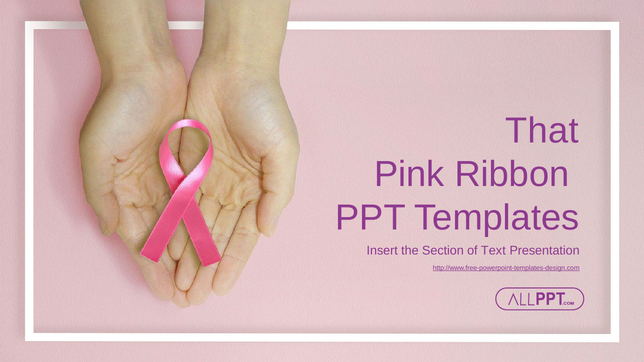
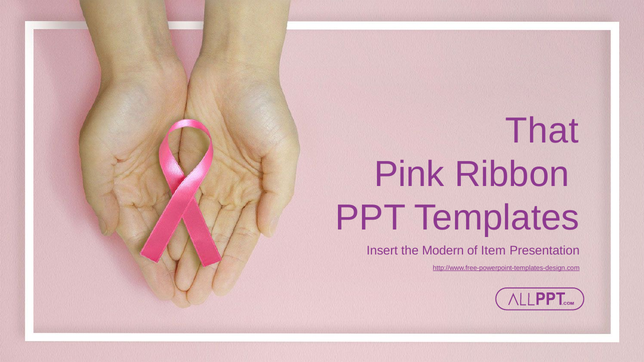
Section: Section -> Modern
Text: Text -> Item
